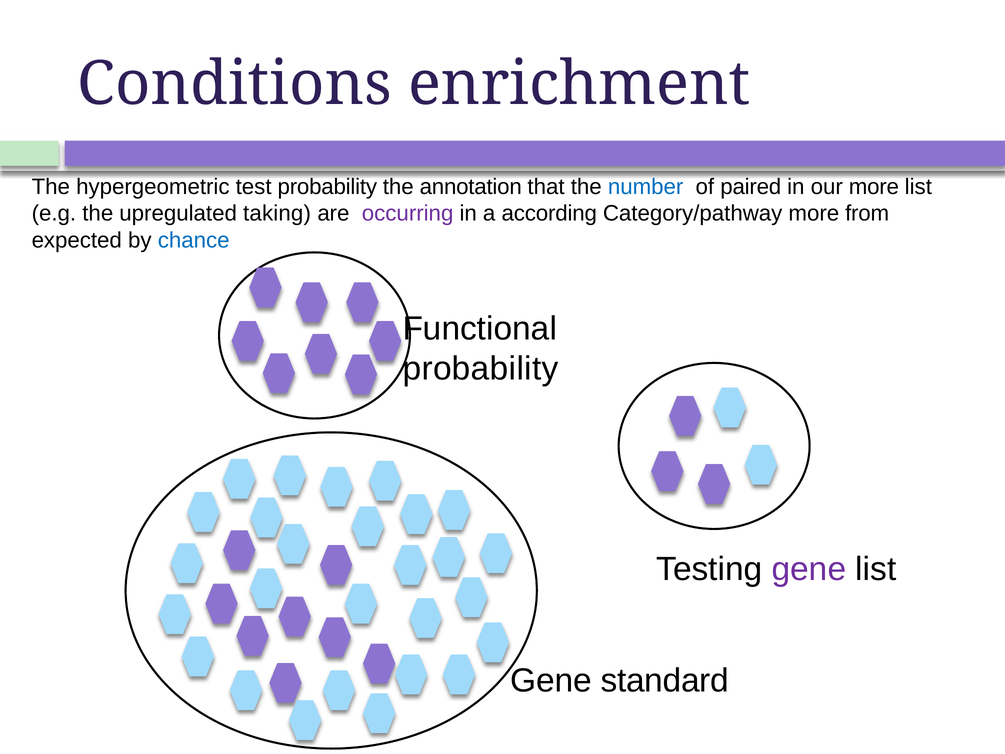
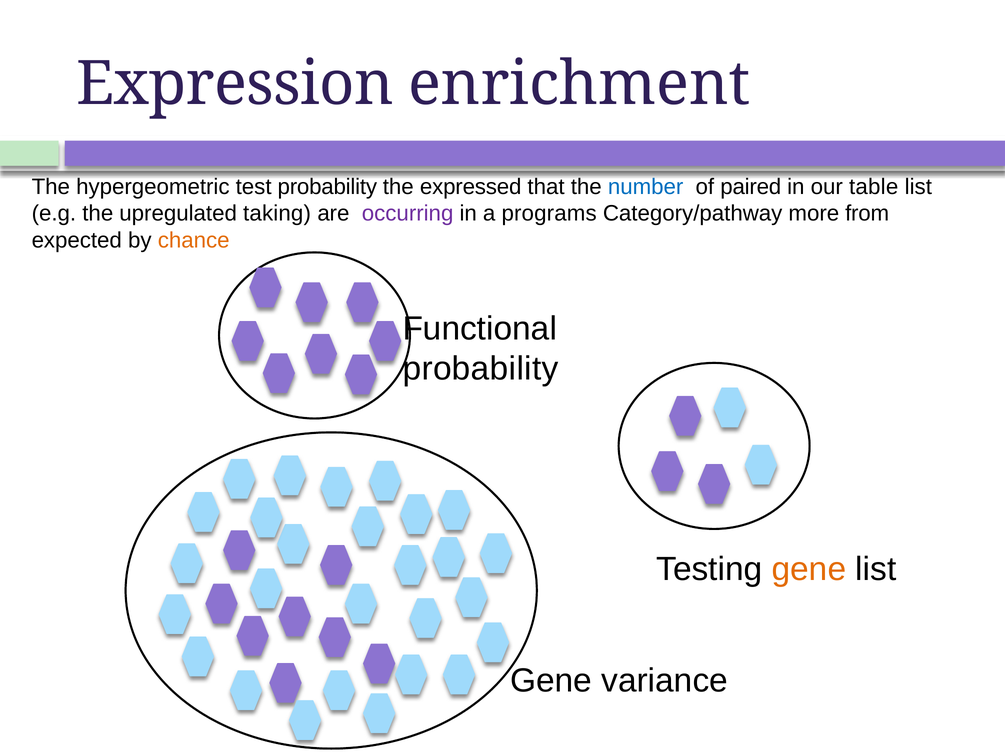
Conditions: Conditions -> Expression
annotation: annotation -> expressed
our more: more -> table
according: according -> programs
chance colour: blue -> orange
gene at (809, 569) colour: purple -> orange
standard: standard -> variance
